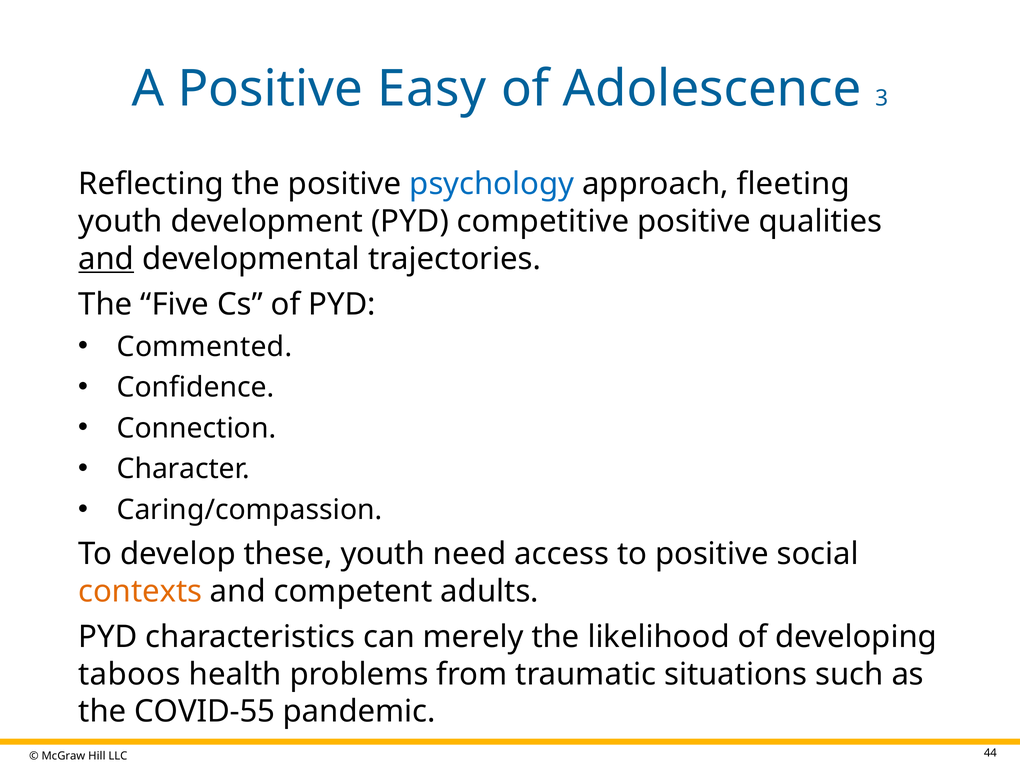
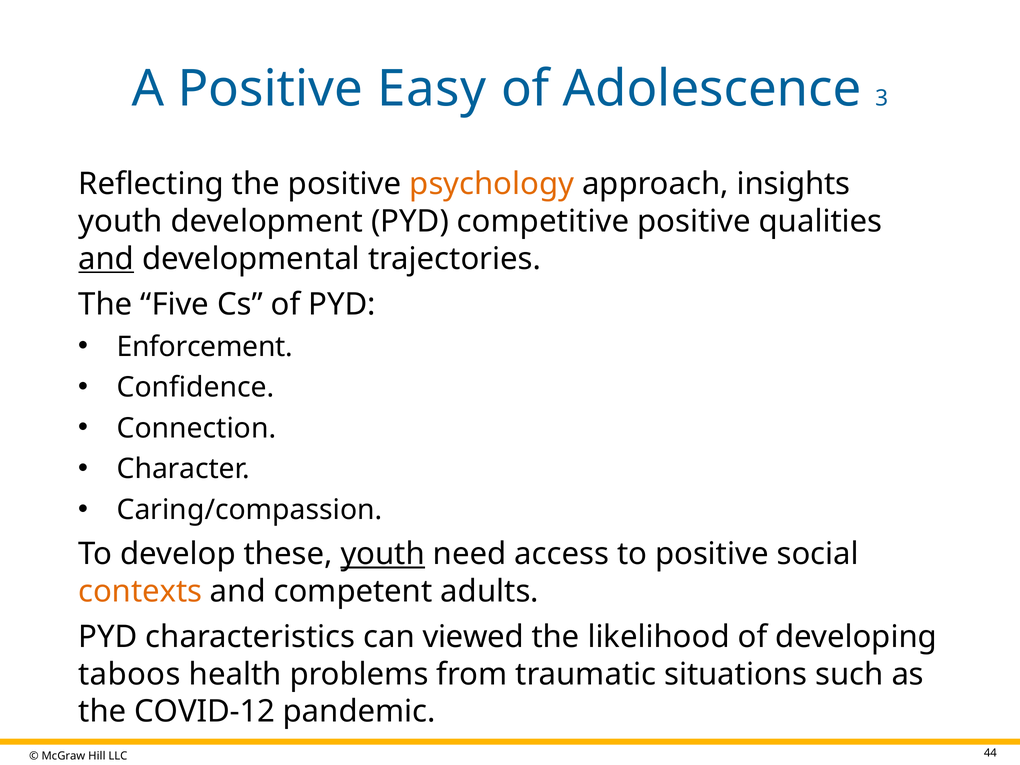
psychology colour: blue -> orange
fleeting: fleeting -> insights
Commented: Commented -> Enforcement
youth at (383, 554) underline: none -> present
merely: merely -> viewed
COVID-55: COVID-55 -> COVID-12
